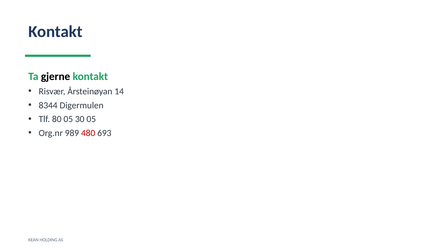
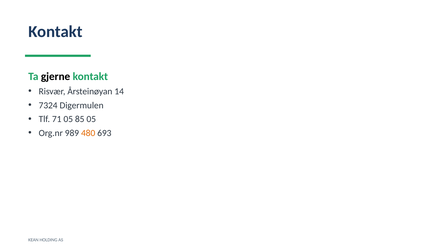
8344: 8344 -> 7324
80: 80 -> 71
30: 30 -> 85
480 colour: red -> orange
